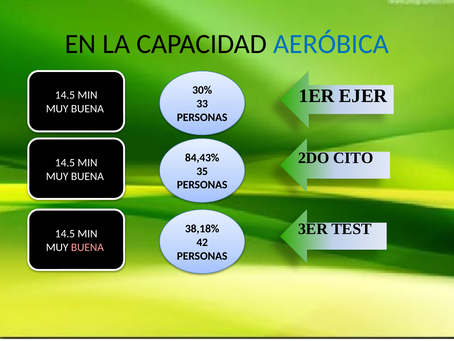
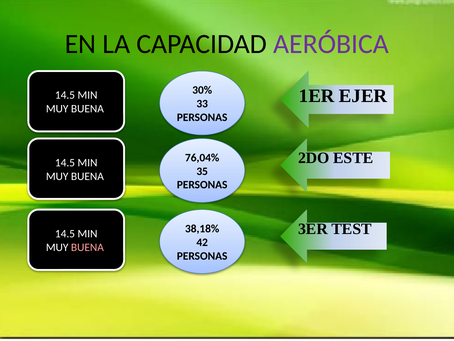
AERÓBICA colour: blue -> purple
CITO: CITO -> ESTE
84,43%: 84,43% -> 76,04%
